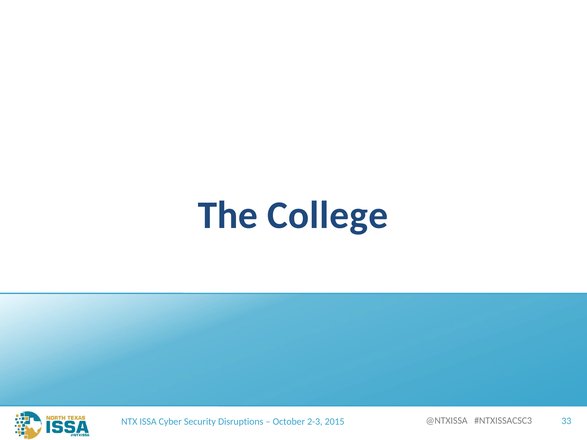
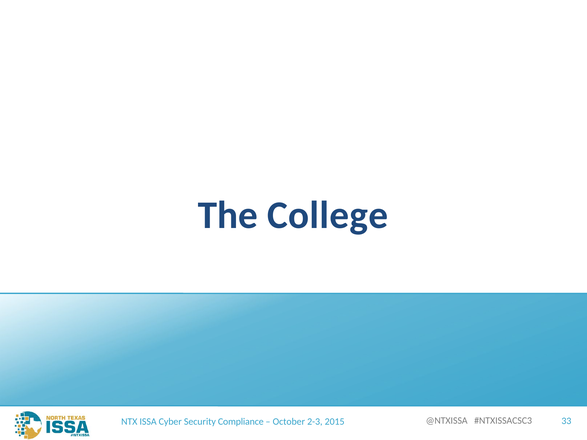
Disruptions: Disruptions -> Compliance
